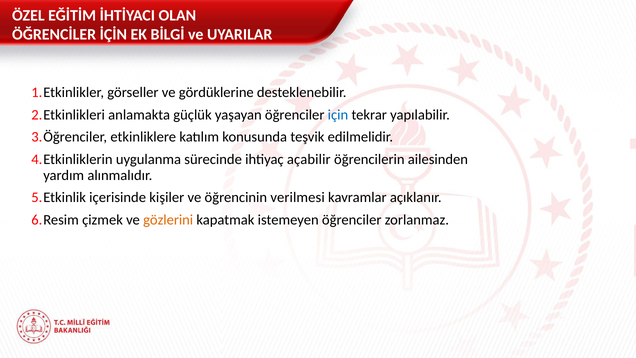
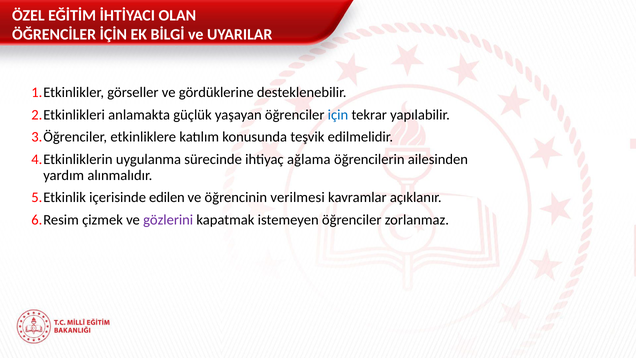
açabilir: açabilir -> ağlama
kişiler: kişiler -> edilen
gözlerini colour: orange -> purple
